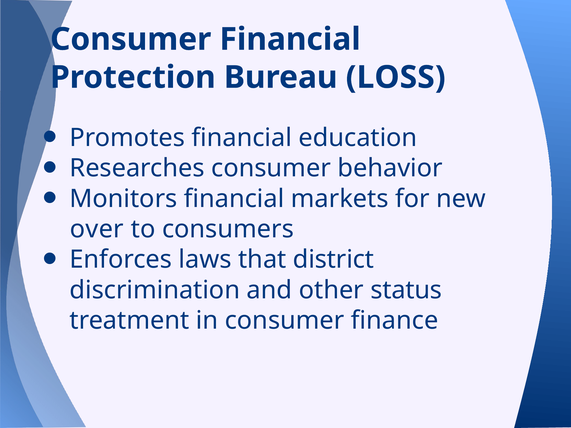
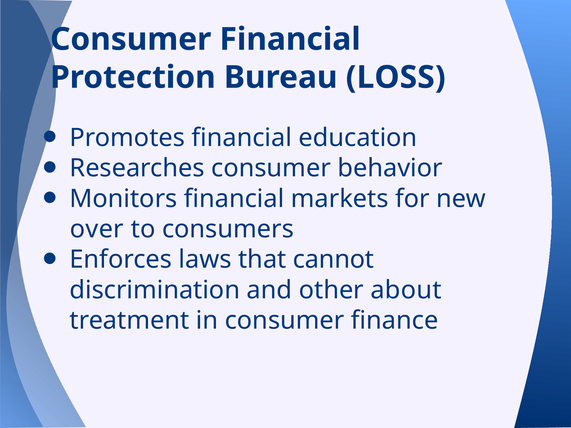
district: district -> cannot
status: status -> about
